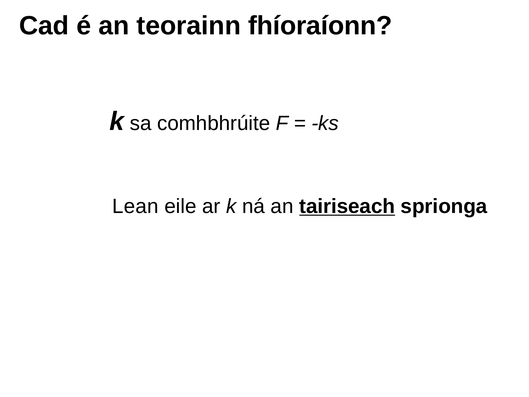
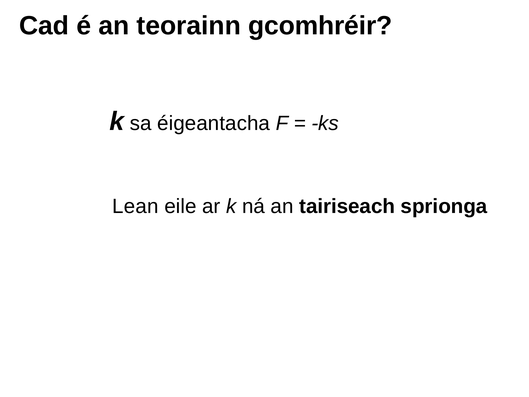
fhíoraíonn: fhíoraíonn -> gcomhréir
comhbhrúite: comhbhrúite -> éigeantacha
tairiseach underline: present -> none
